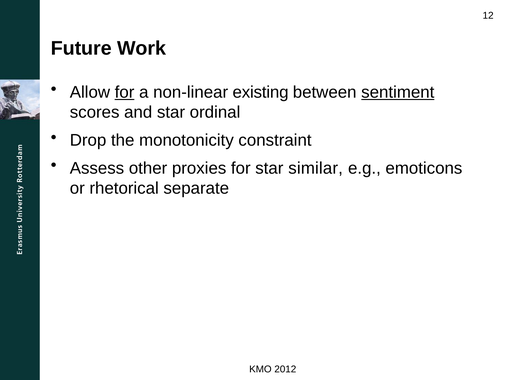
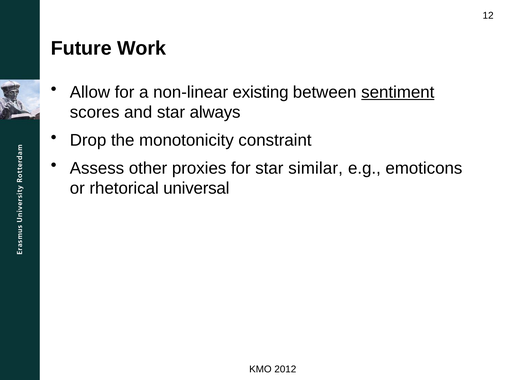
for at (125, 92) underline: present -> none
ordinal: ordinal -> always
separate: separate -> universal
